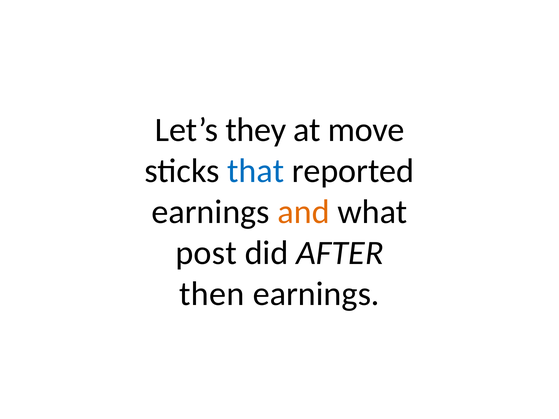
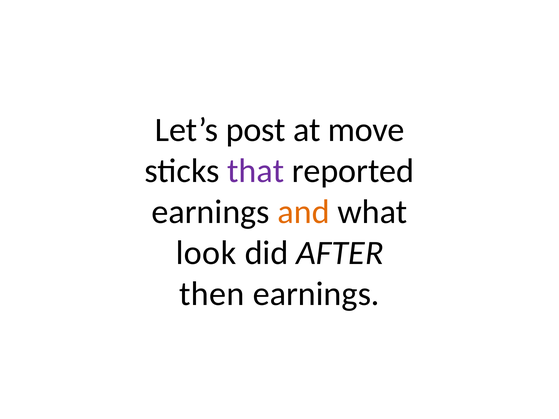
they: they -> post
that colour: blue -> purple
post: post -> look
